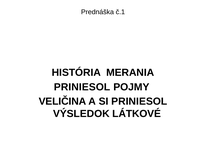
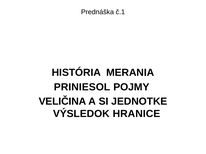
SI PRINIESOL: PRINIESOL -> JEDNOTKE
LÁTKOVÉ: LÁTKOVÉ -> HRANICE
